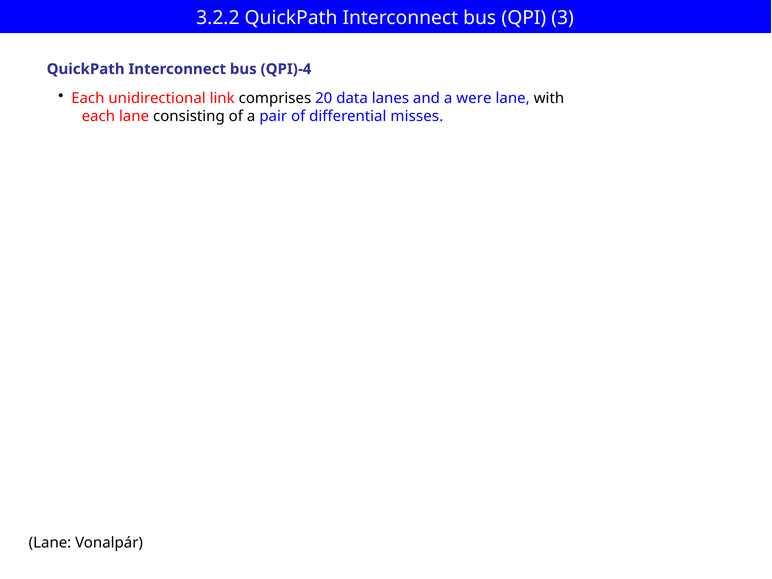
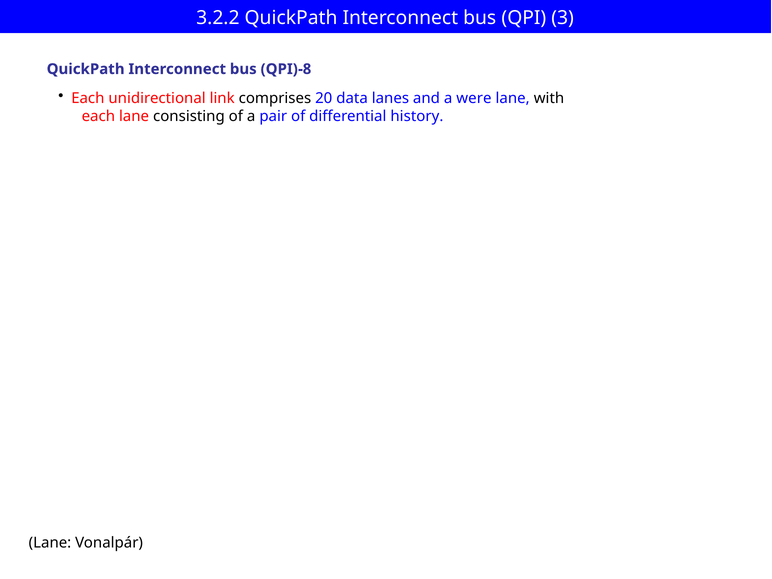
QPI)-4: QPI)-4 -> QPI)-8
misses: misses -> history
